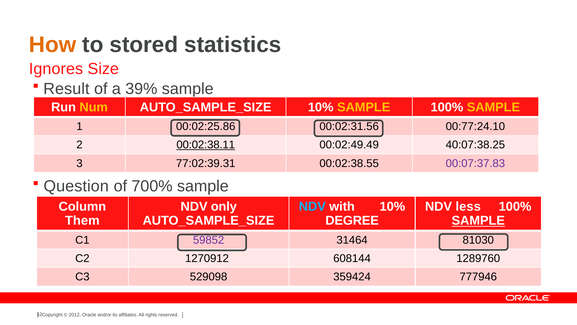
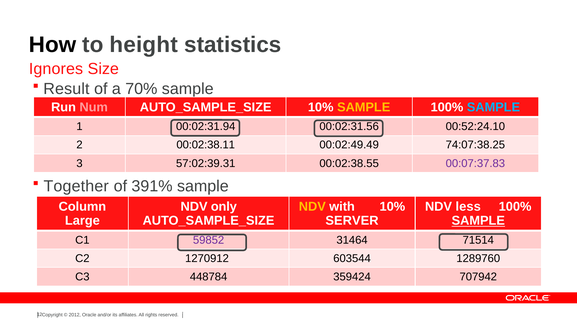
How colour: orange -> black
stored: stored -> height
39%: 39% -> 70%
Num colour: yellow -> pink
SAMPLE at (493, 107) colour: yellow -> light blue
00:02:25.86: 00:02:25.86 -> 00:02:31.94
00:77:24.10: 00:77:24.10 -> 00:52:24.10
00:02:38.11 underline: present -> none
40:07:38.25: 40:07:38.25 -> 74:07:38.25
77:02:39.31: 77:02:39.31 -> 57:02:39.31
Question: Question -> Together
700%: 700% -> 391%
NDV at (312, 206) colour: light blue -> yellow
Them: Them -> Large
DEGREE: DEGREE -> SERVER
81030: 81030 -> 71514
608144: 608144 -> 603544
529098: 529098 -> 448784
777946: 777946 -> 707942
